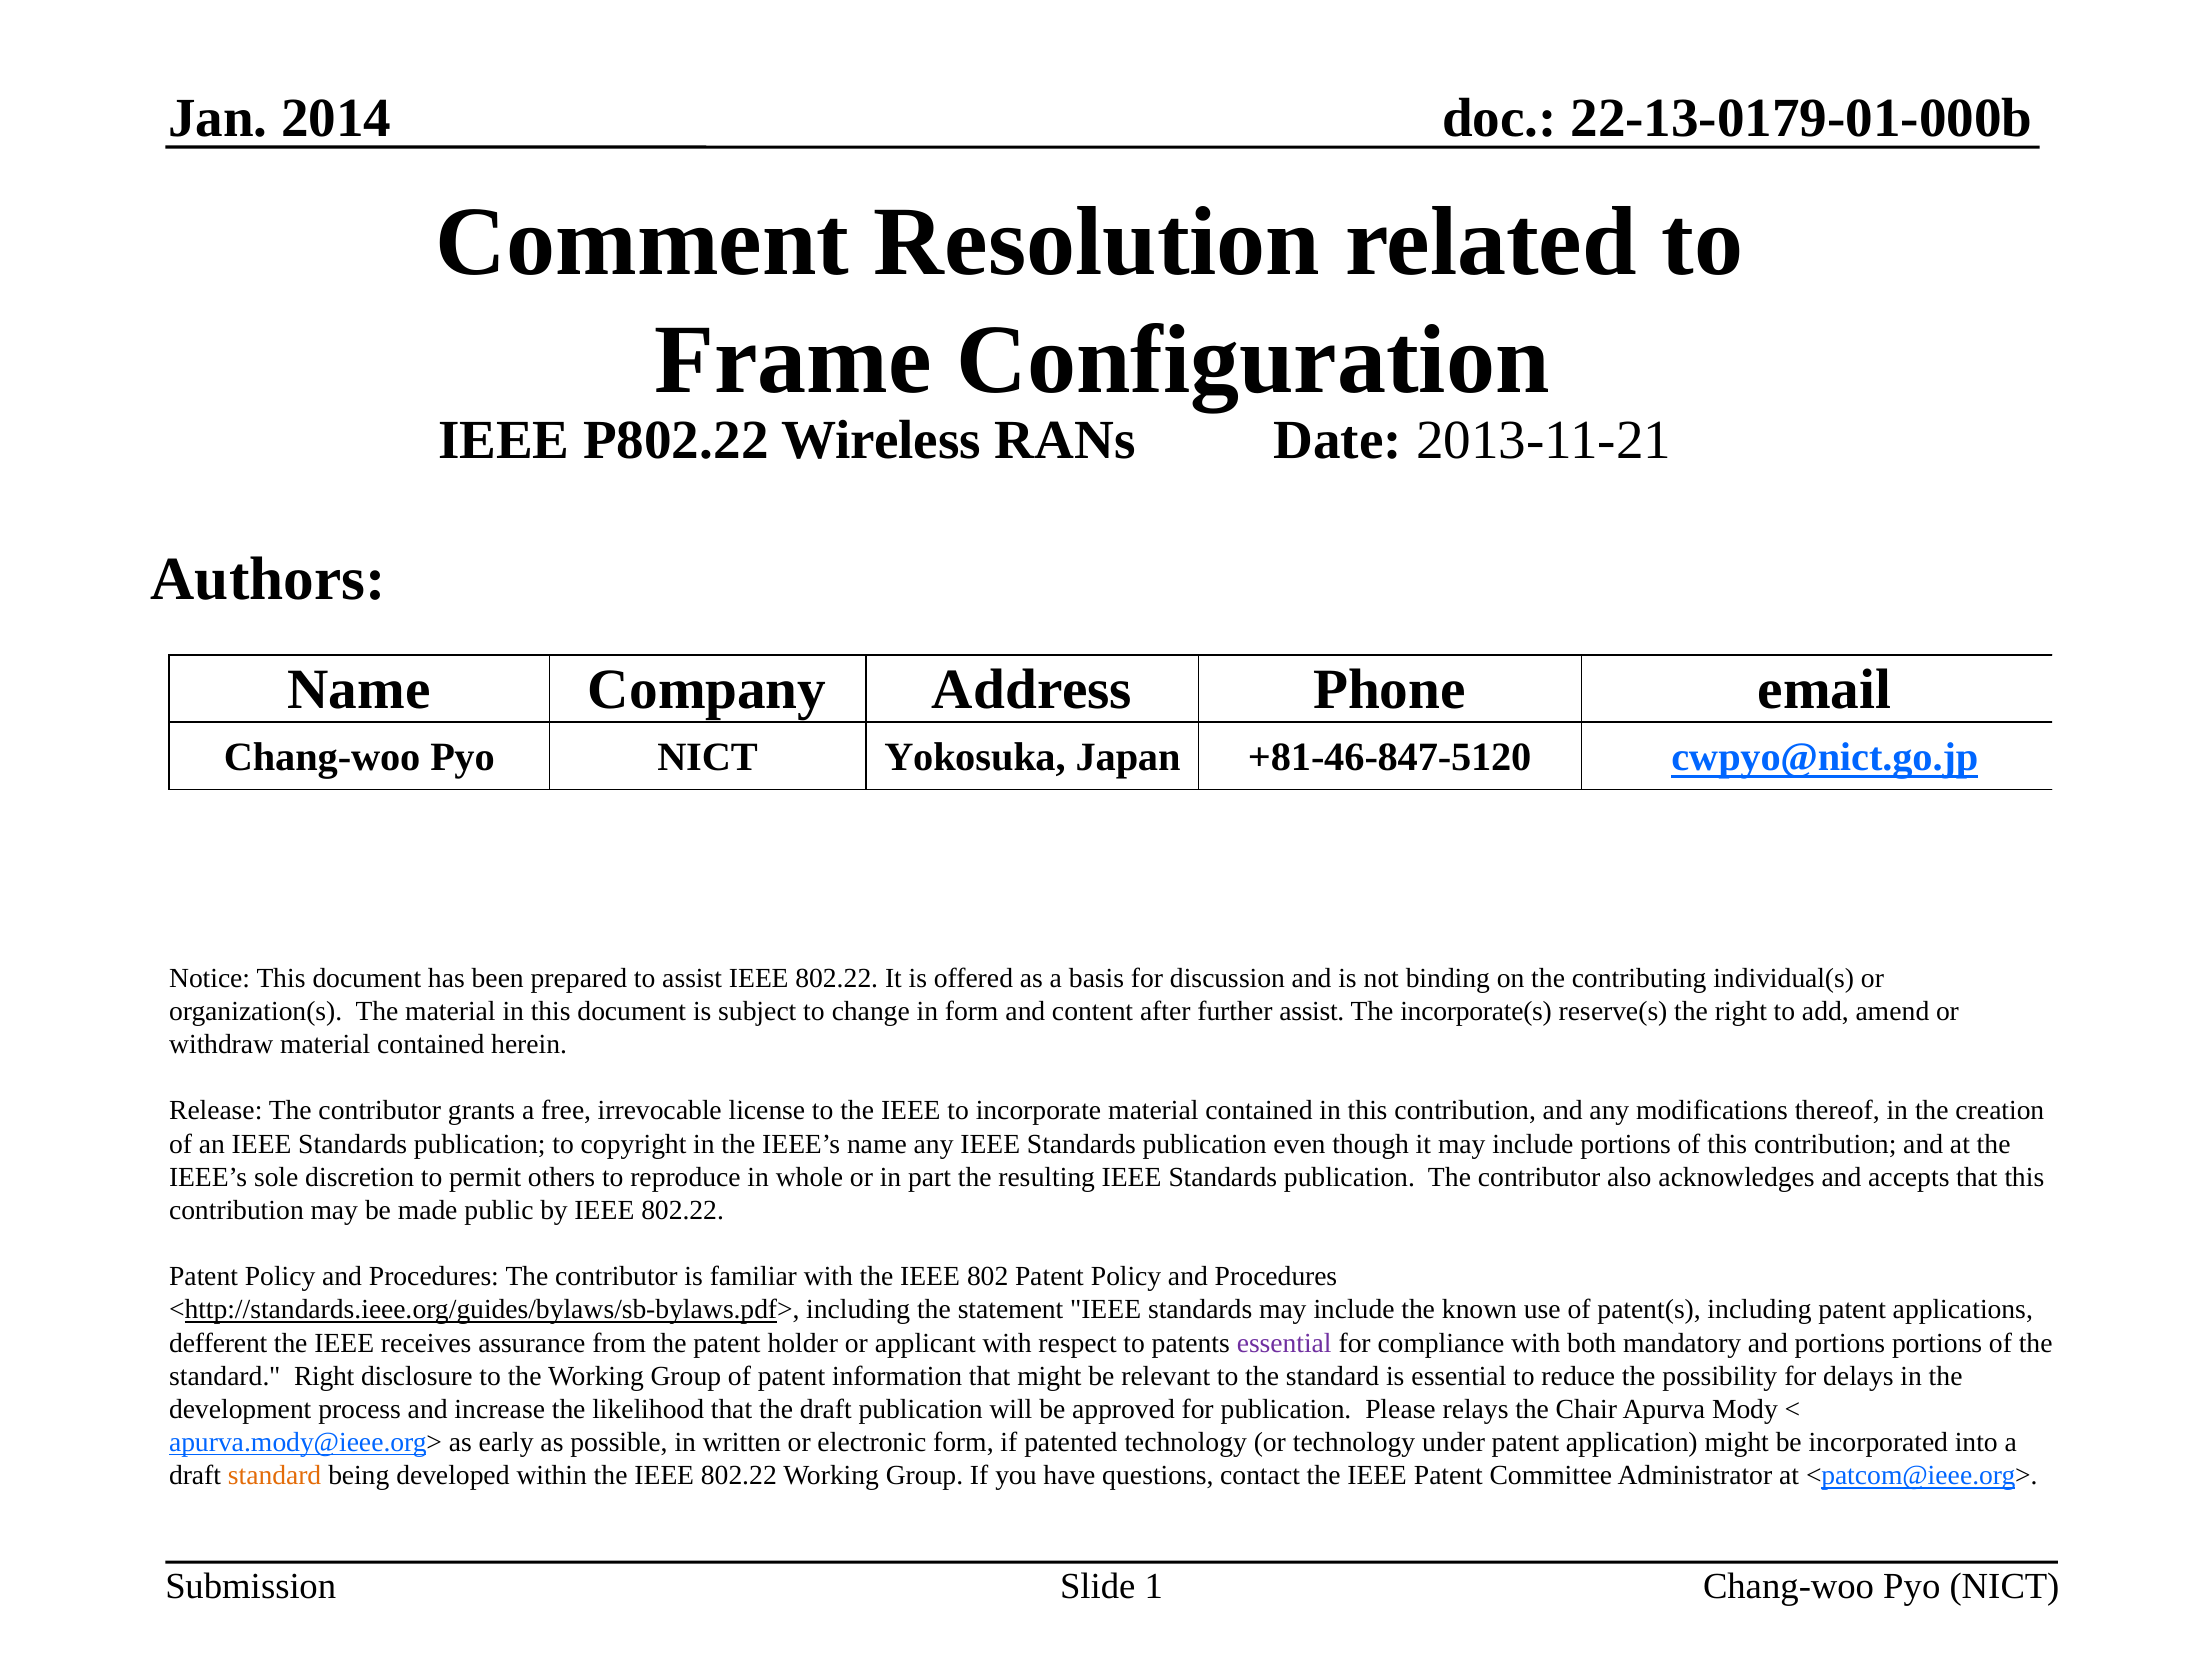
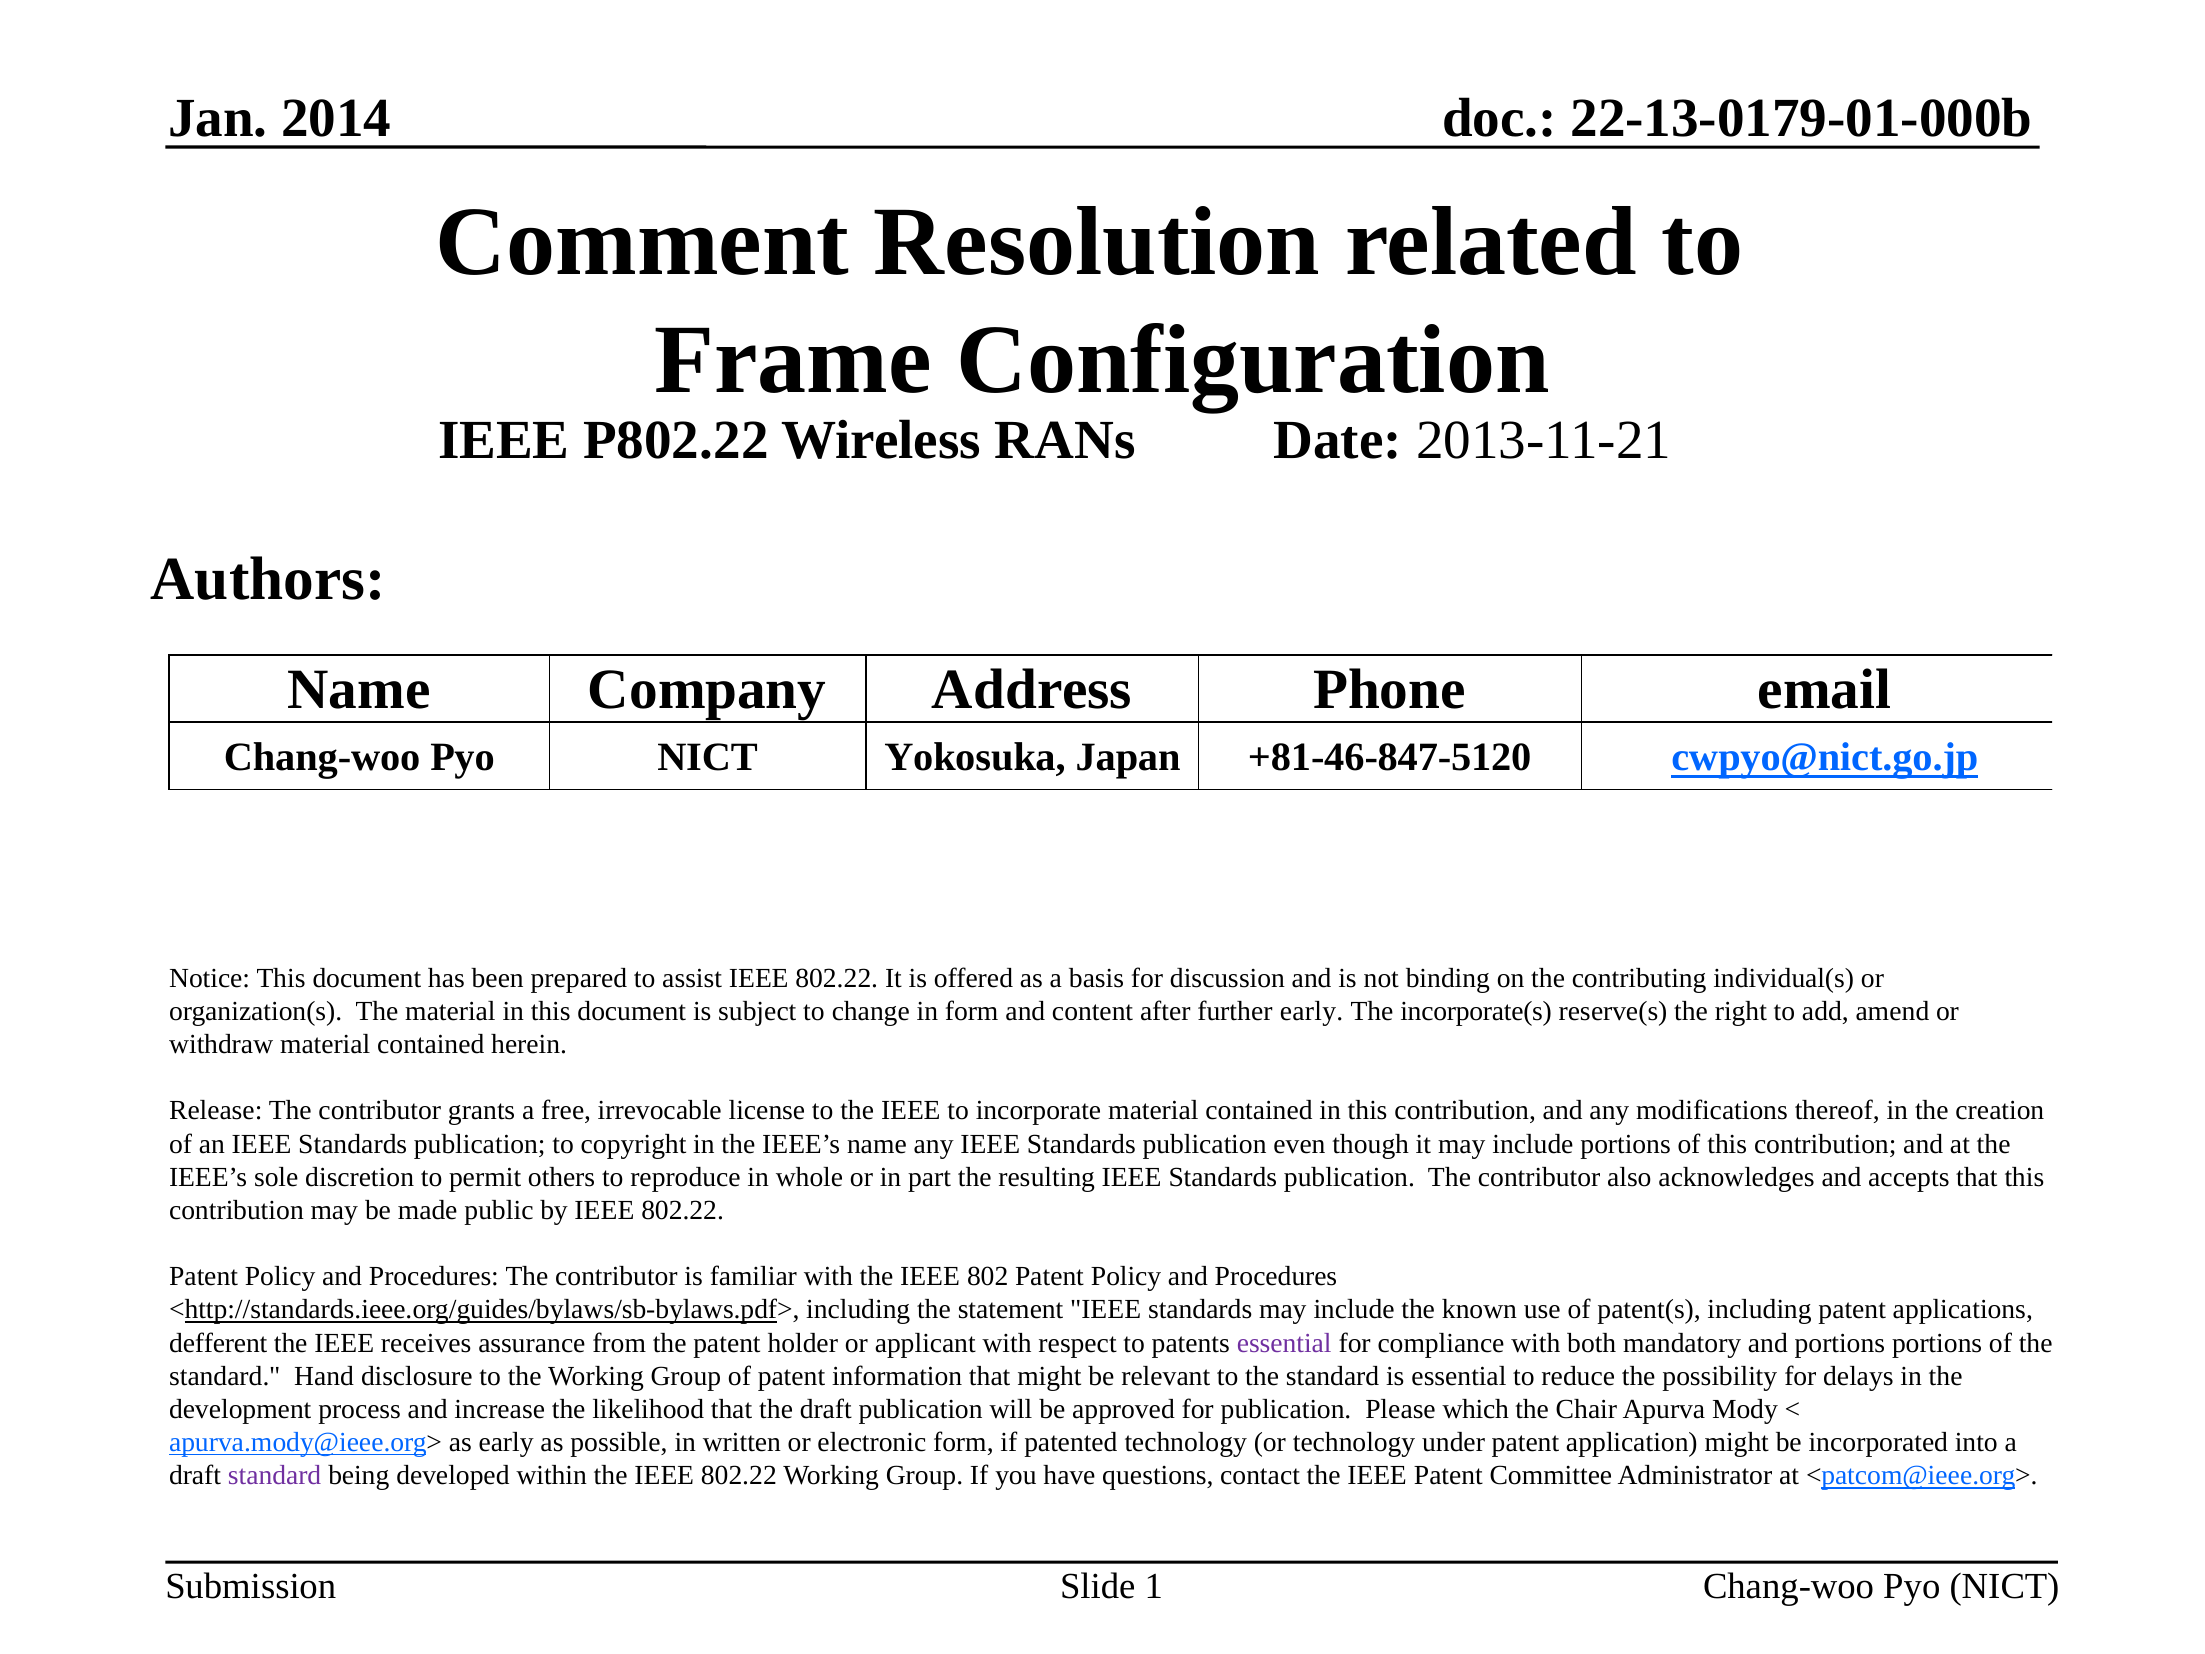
further assist: assist -> early
standard Right: Right -> Hand
relays: relays -> which
standard at (275, 1475) colour: orange -> purple
